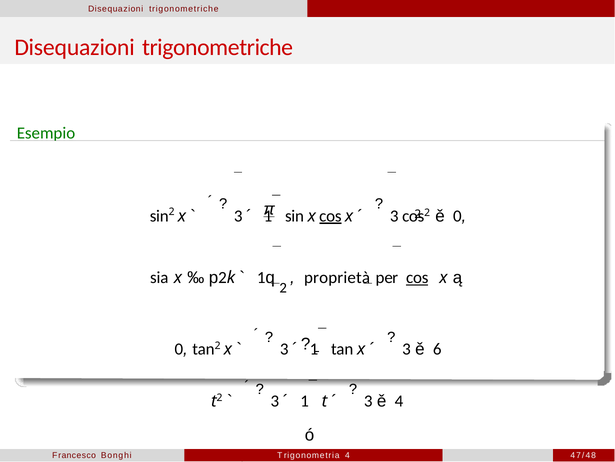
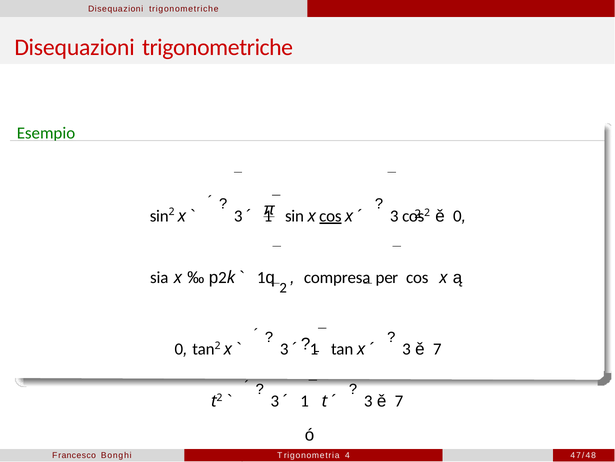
proprietà: proprietà -> compresa
cos at (417, 277) underline: present -> none
6 at (437, 349): 6 -> 7
4 at (399, 401): 4 -> 7
